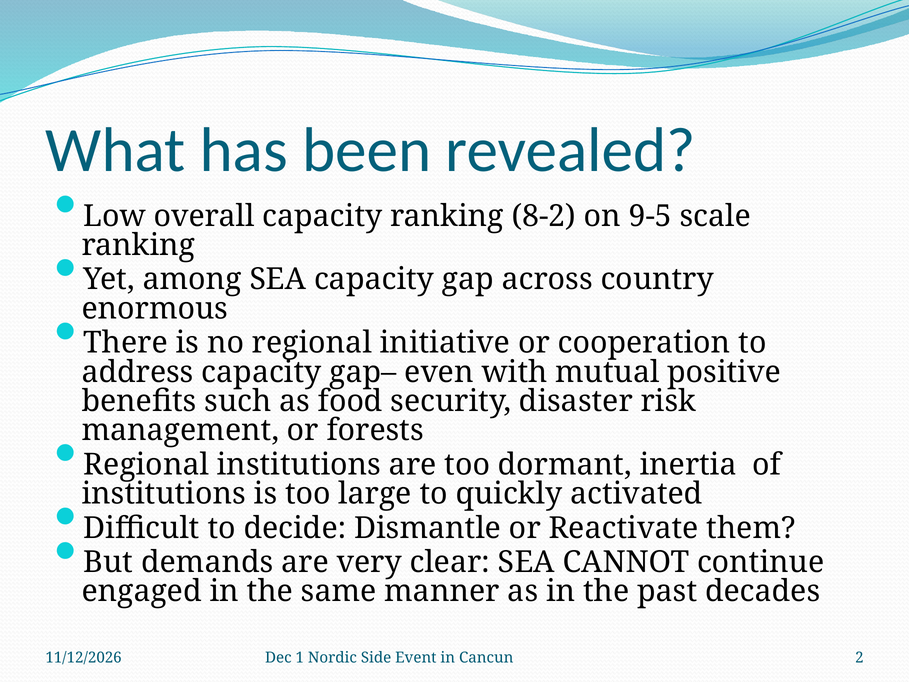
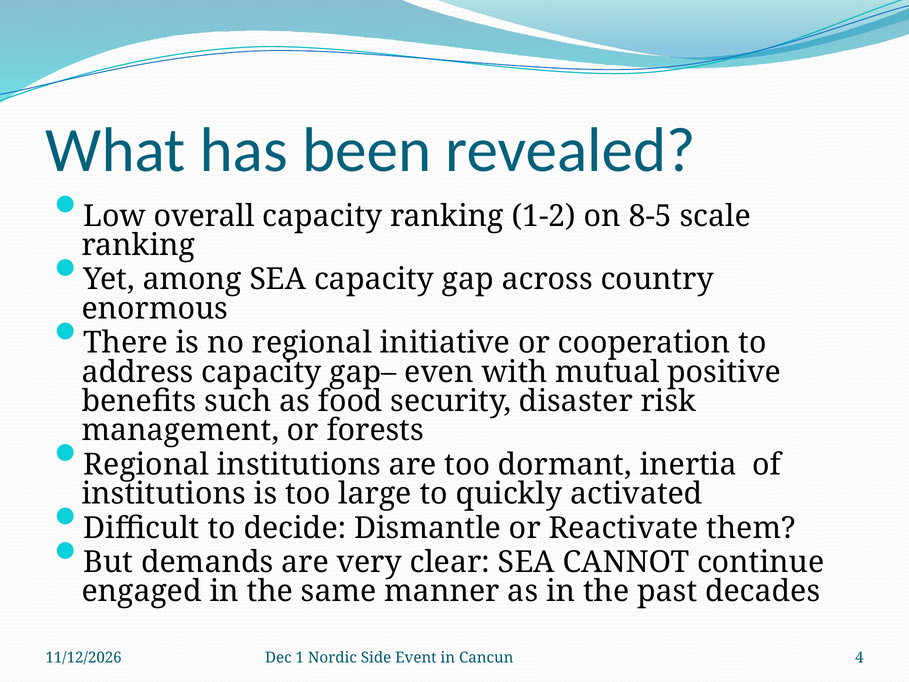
8-2: 8-2 -> 1-2
9-5: 9-5 -> 8-5
2: 2 -> 4
